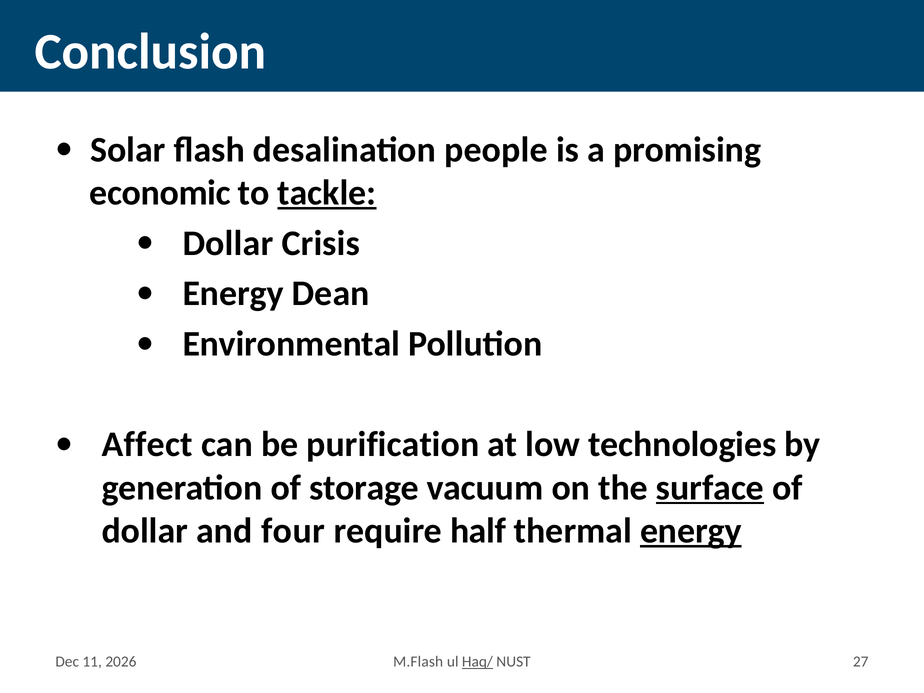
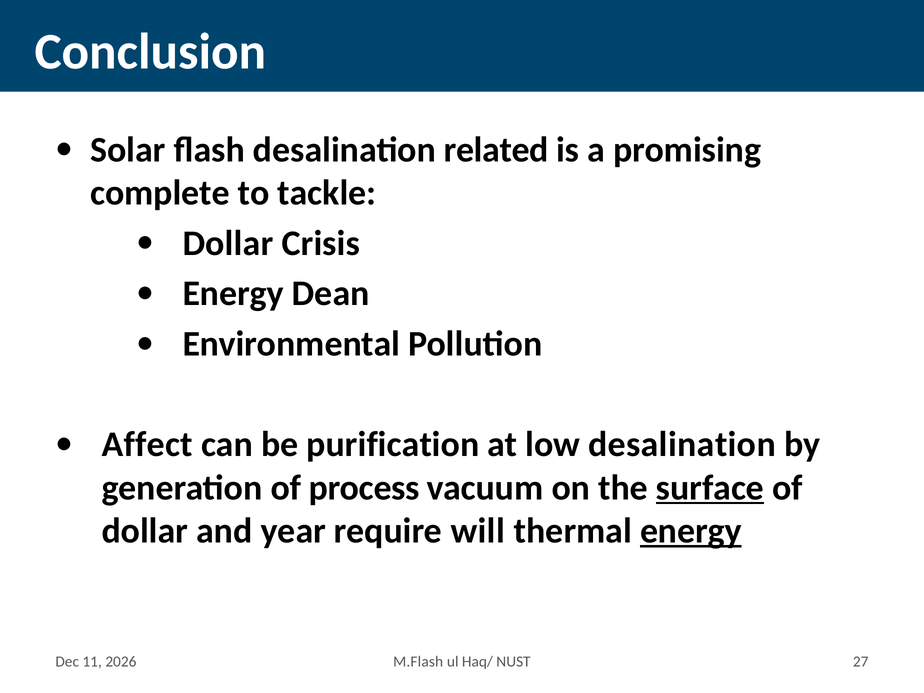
people: people -> related
economic: economic -> complete
tackle underline: present -> none
low technologies: technologies -> desalination
storage: storage -> process
four: four -> year
half: half -> will
Haq/ underline: present -> none
